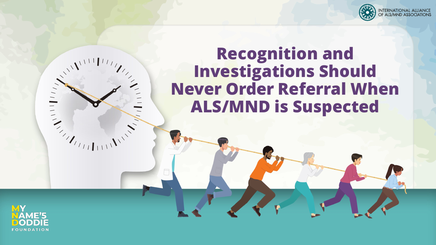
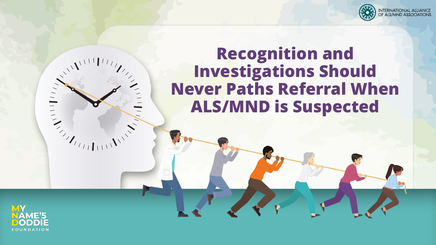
Order: Order -> Paths
